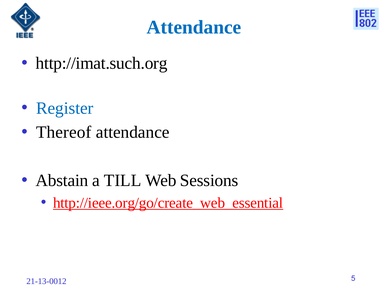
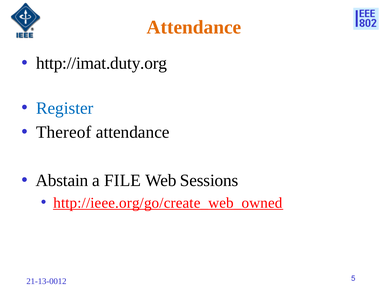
Attendance at (194, 27) colour: blue -> orange
http://imat.such.org: http://imat.such.org -> http://imat.duty.org
TILL: TILL -> FILE
http://ieee.org/go/create_web_essential: http://ieee.org/go/create_web_essential -> http://ieee.org/go/create_web_owned
